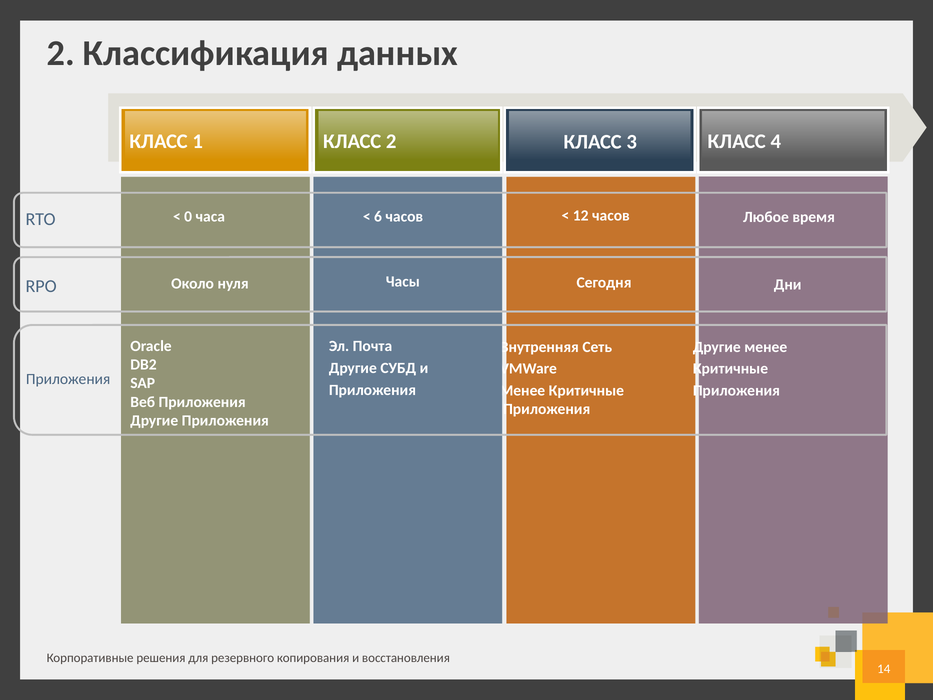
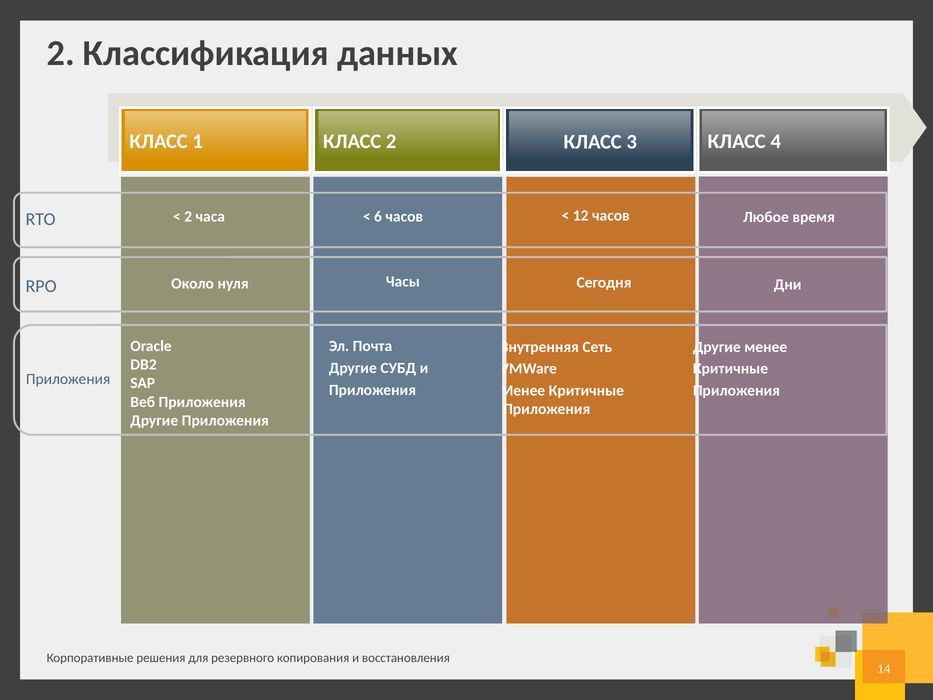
0 at (188, 217): 0 -> 2
